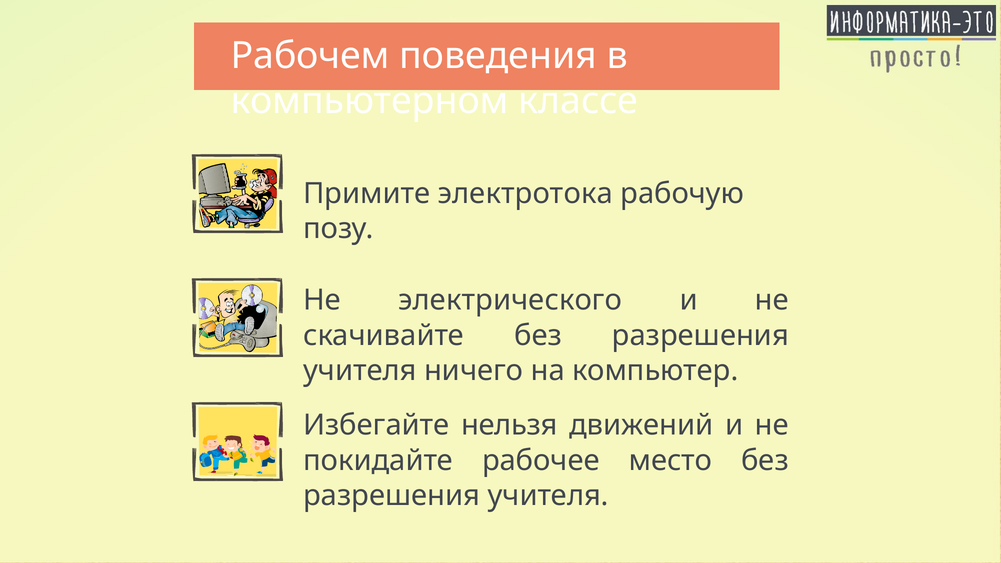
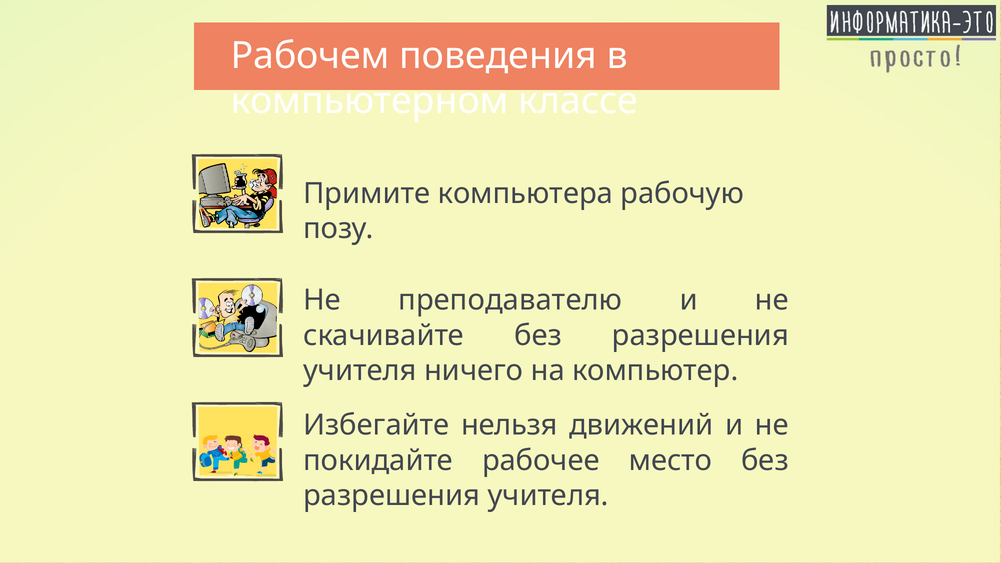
электротока: электротока -> компьютера
электрического: электрического -> преподавателю
